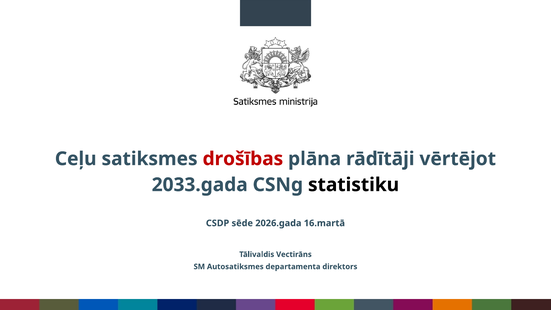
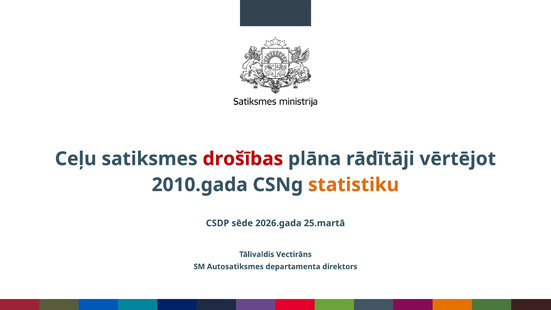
2033.gada: 2033.gada -> 2010.gada
statistiku colour: black -> orange
16.martā: 16.martā -> 25.martā
